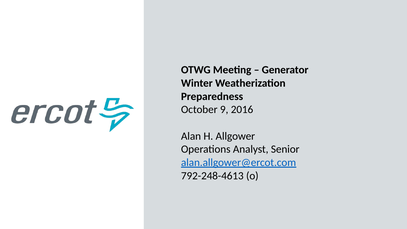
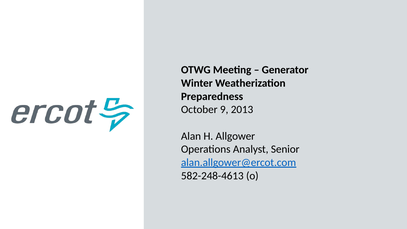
2016: 2016 -> 2013
792-248-4613: 792-248-4613 -> 582-248-4613
